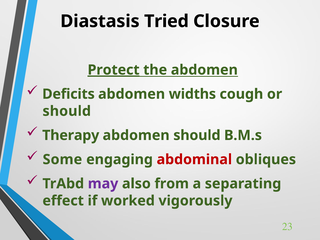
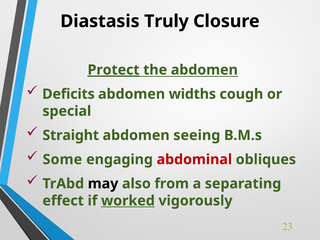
Tried: Tried -> Truly
should at (67, 111): should -> special
Therapy: Therapy -> Straight
abdomen should: should -> seeing
may colour: purple -> black
worked underline: none -> present
